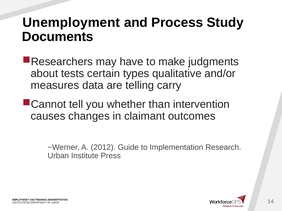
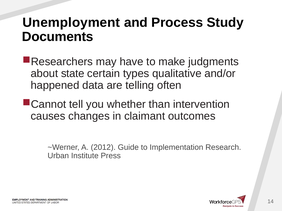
tests: tests -> state
measures: measures -> happened
carry: carry -> often
